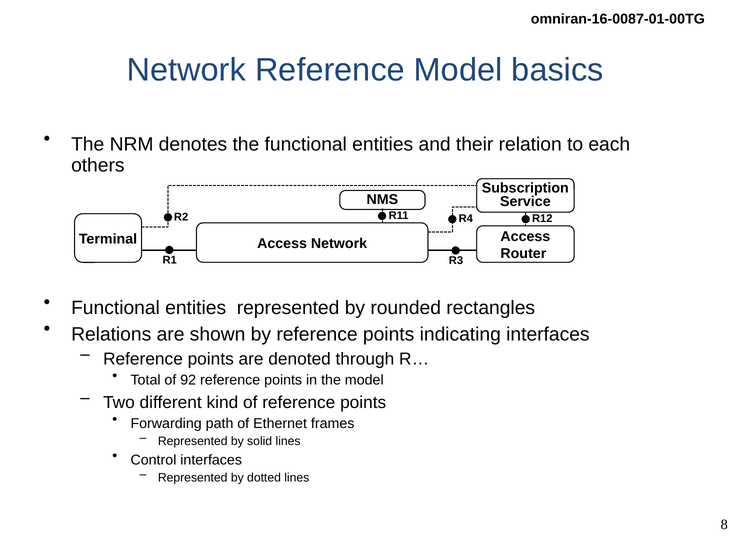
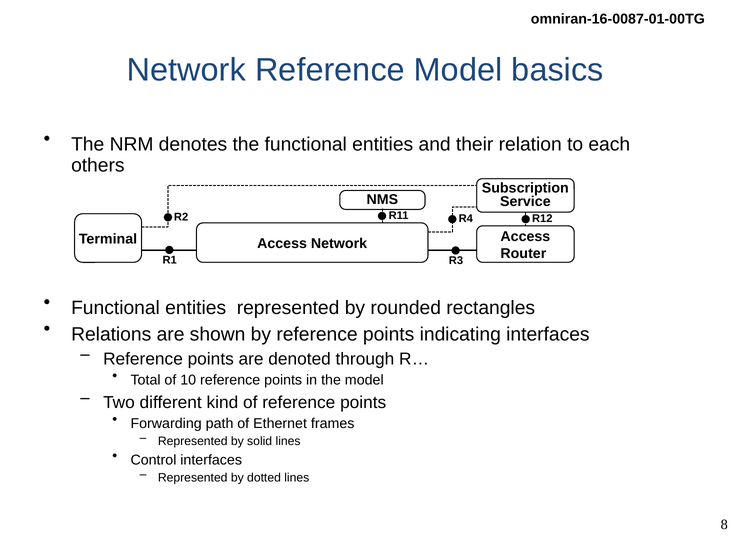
92: 92 -> 10
